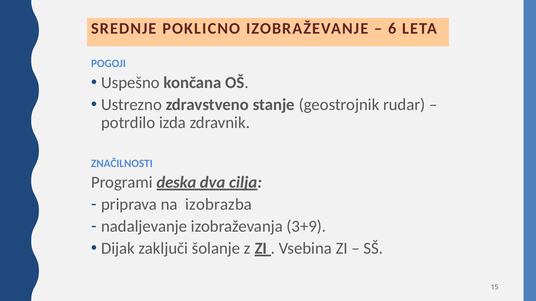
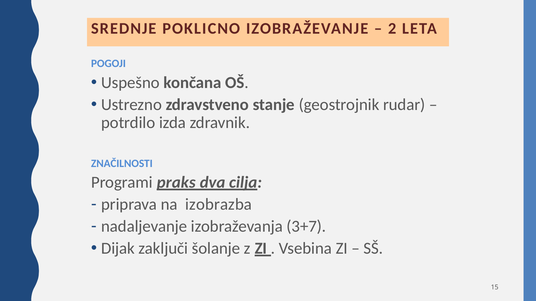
6: 6 -> 2
deska: deska -> praks
3+9: 3+9 -> 3+7
